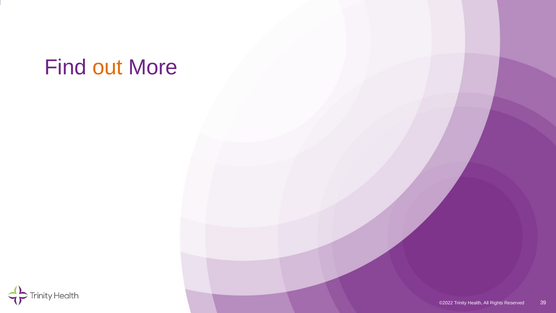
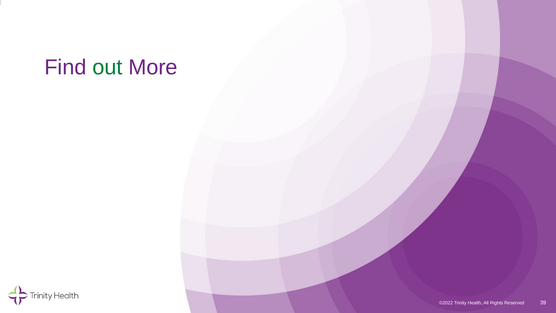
out colour: orange -> green
